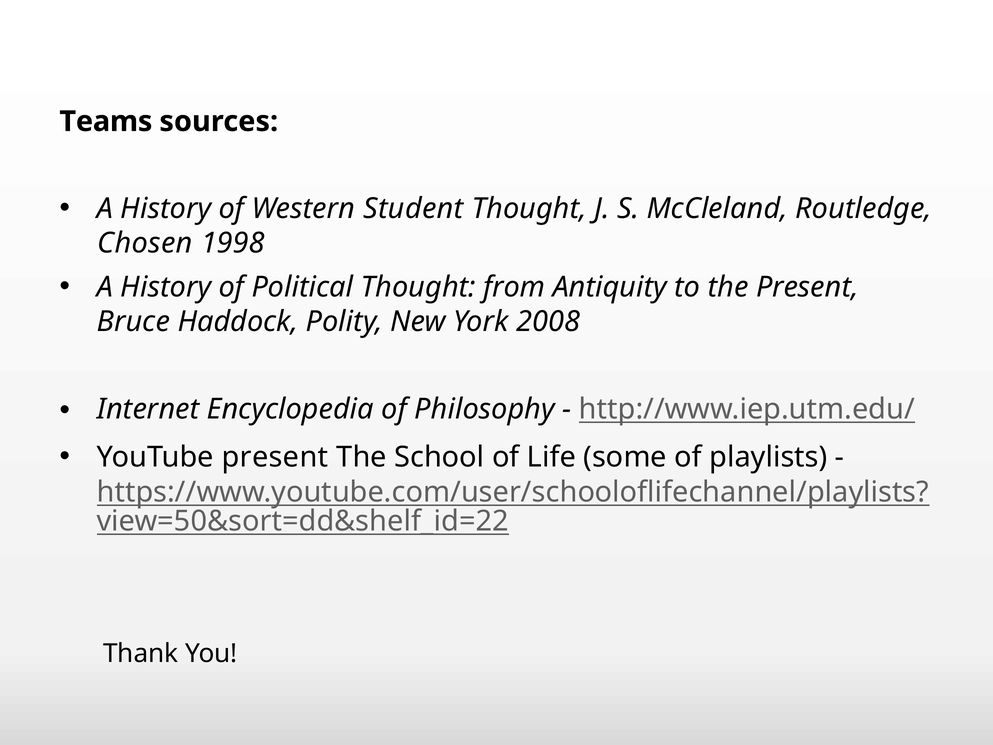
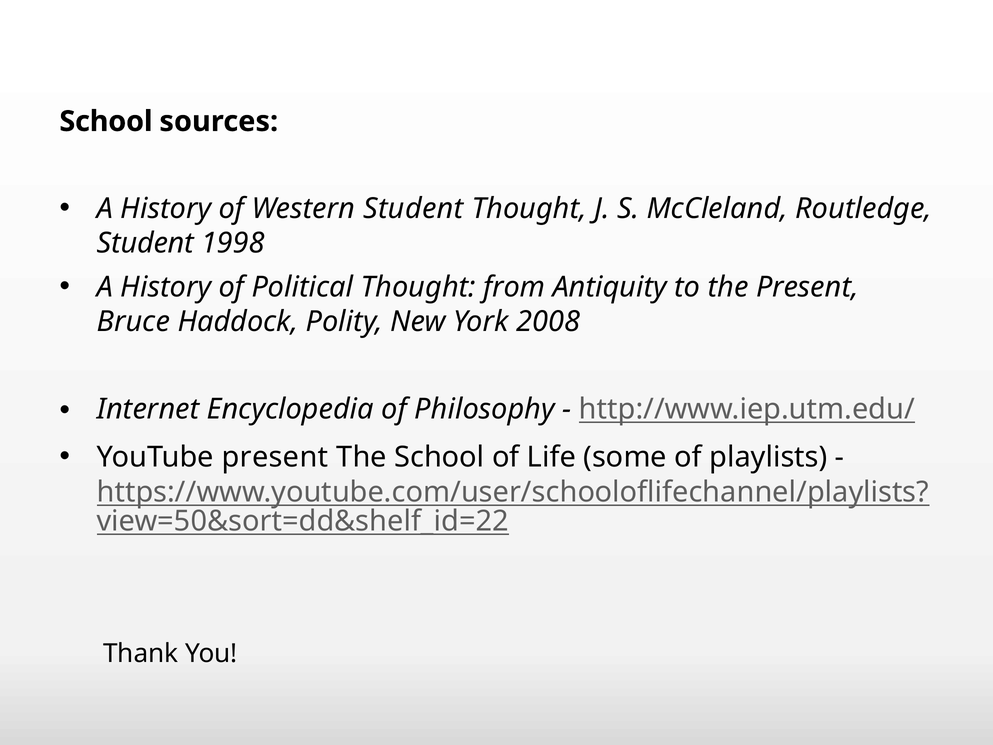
Teams at (106, 121): Teams -> School
Chosen at (145, 243): Chosen -> Student
